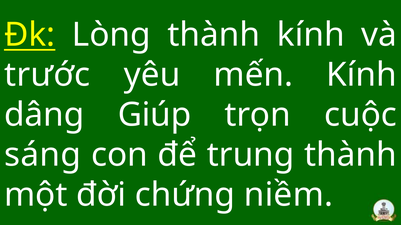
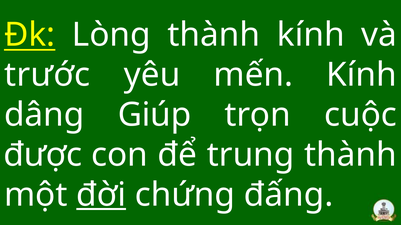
sáng: sáng -> được
đời underline: none -> present
niềm: niềm -> đấng
